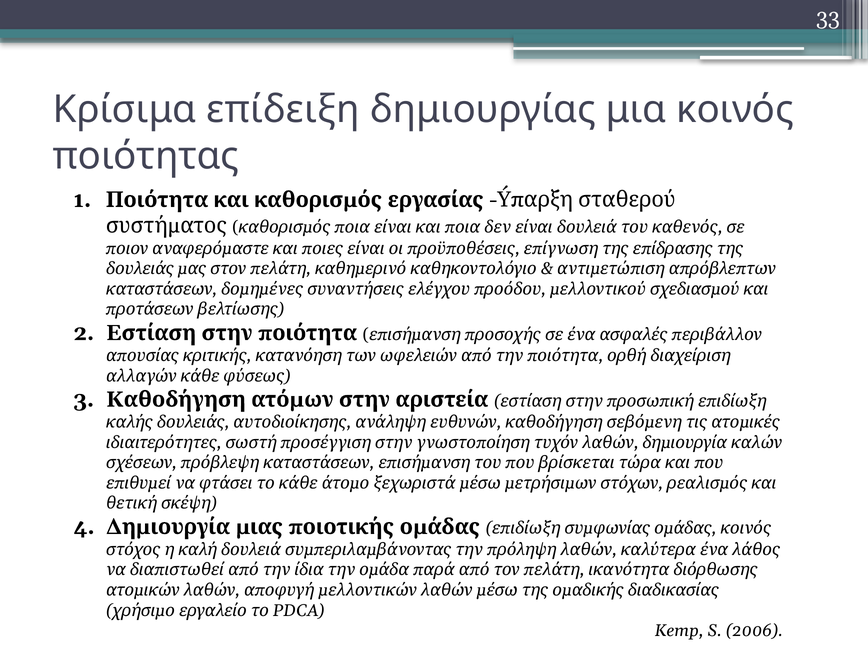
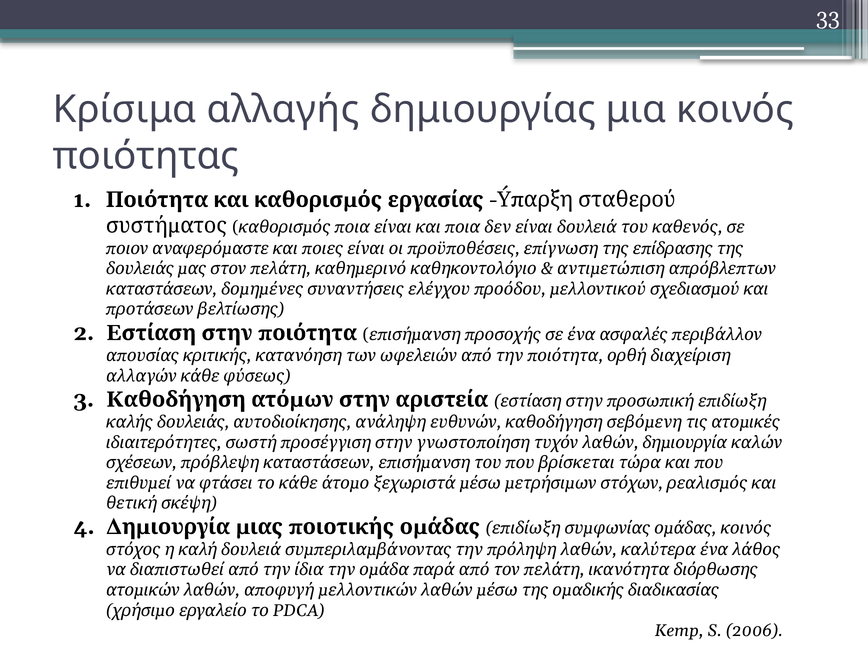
επίδειξη: επίδειξη -> αλλαγής
